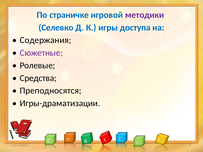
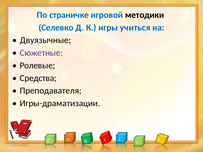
методики colour: purple -> black
доступа: доступа -> учиться
Содержания: Содержания -> Двуязычные
Преподносятся: Преподносятся -> Преподавателя
